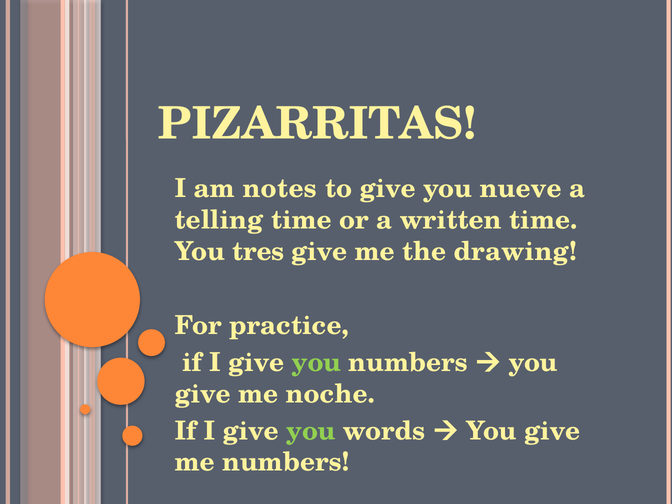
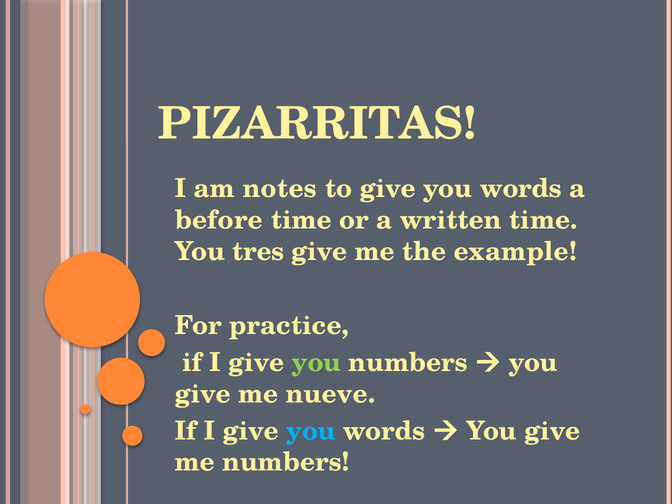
to give you nueve: nueve -> words
telling: telling -> before
drawing: drawing -> example
noche: noche -> nueve
you at (311, 431) colour: light green -> light blue
